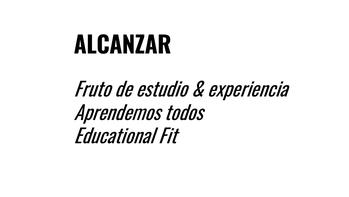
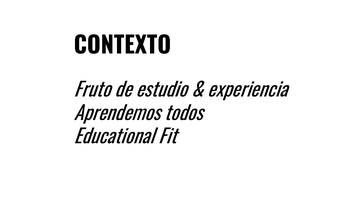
ALCANZAR: ALCANZAR -> CONTEXTO
